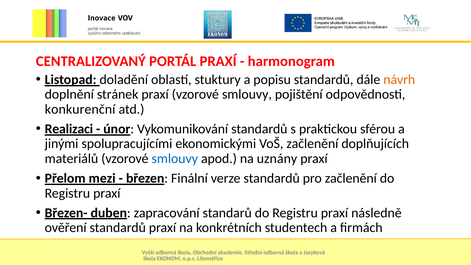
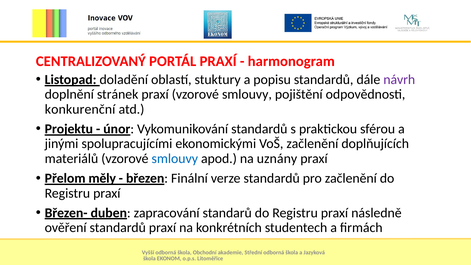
návrh colour: orange -> purple
Realizaci: Realizaci -> Projektu
mezi: mezi -> měly
